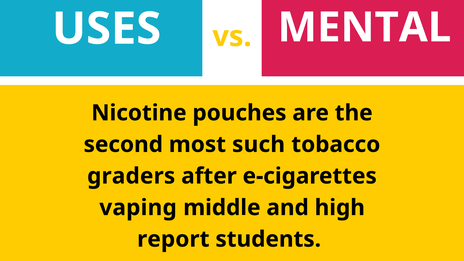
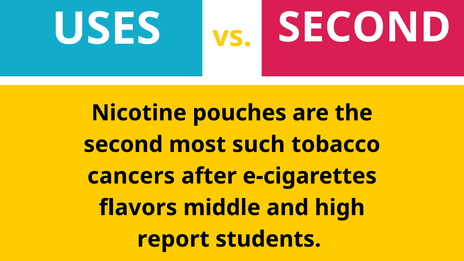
MENTAL at (364, 28): MENTAL -> SECOND
graders: graders -> cancers
vaping: vaping -> flavors
